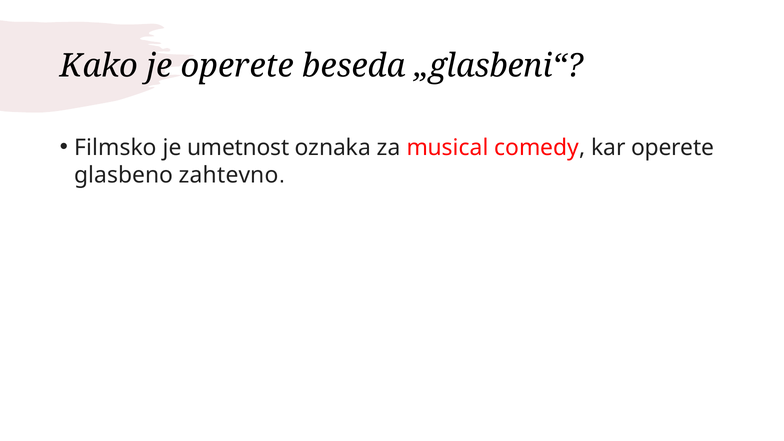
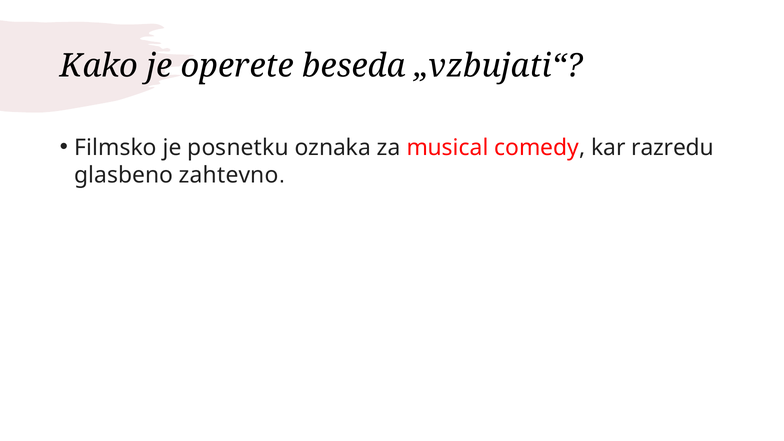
„glasbeni“: „glasbeni“ -> „vzbujati“
umetnost: umetnost -> posnetku
kar operete: operete -> razredu
